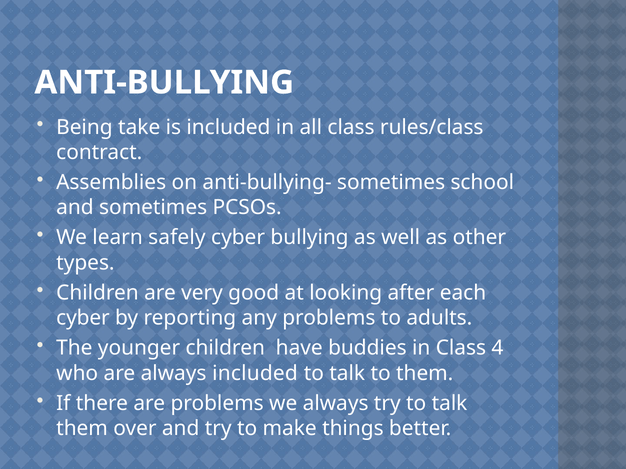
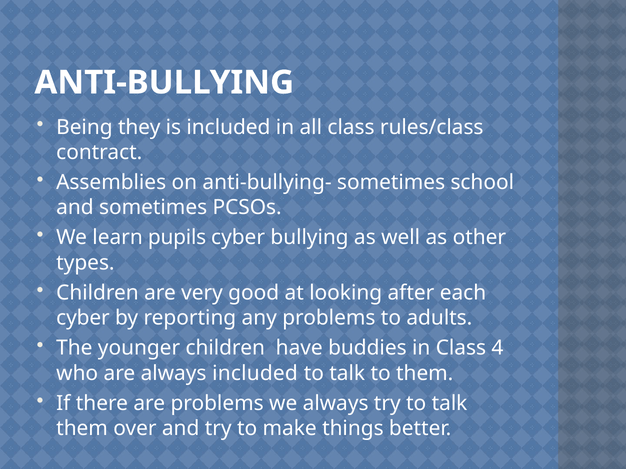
take: take -> they
safely: safely -> pupils
